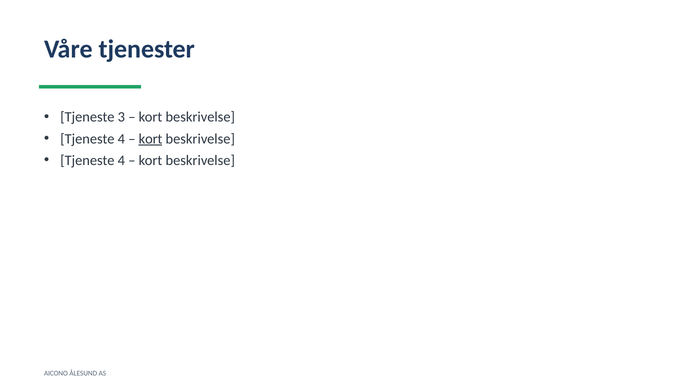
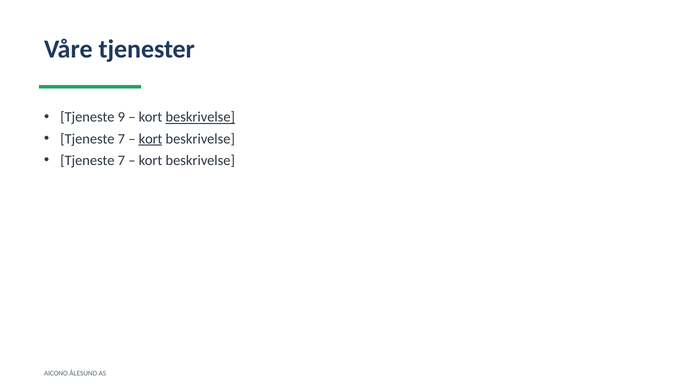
3: 3 -> 9
beskrivelse at (200, 117) underline: none -> present
4 at (121, 139): 4 -> 7
4 at (121, 160): 4 -> 7
